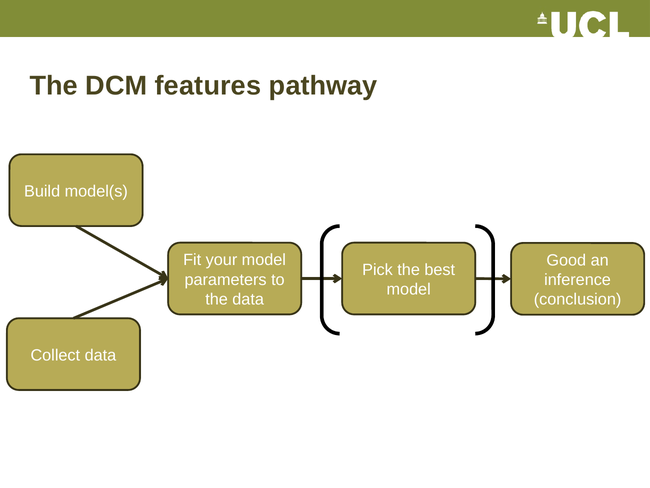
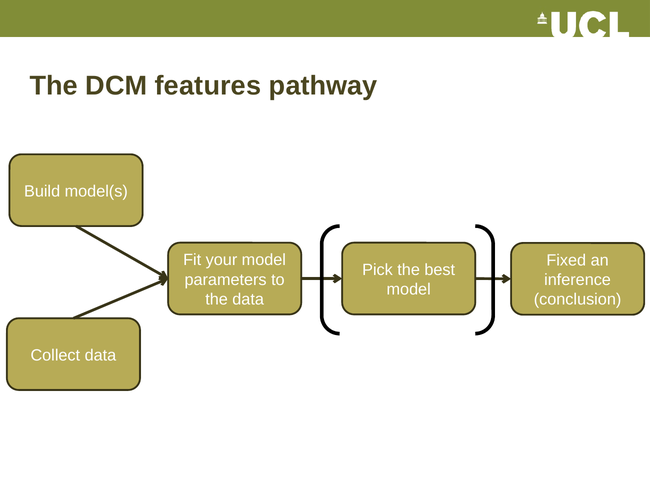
Good: Good -> Fixed
